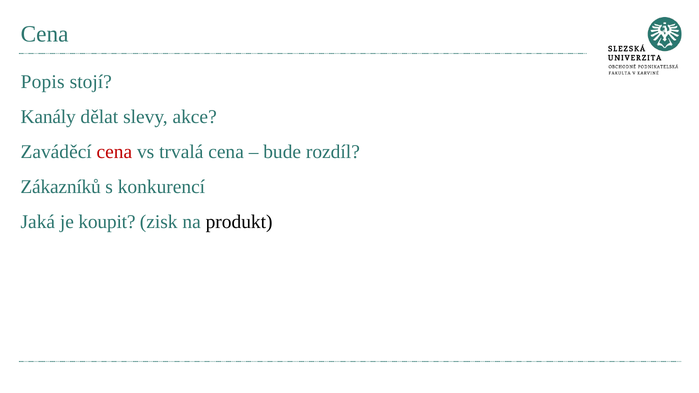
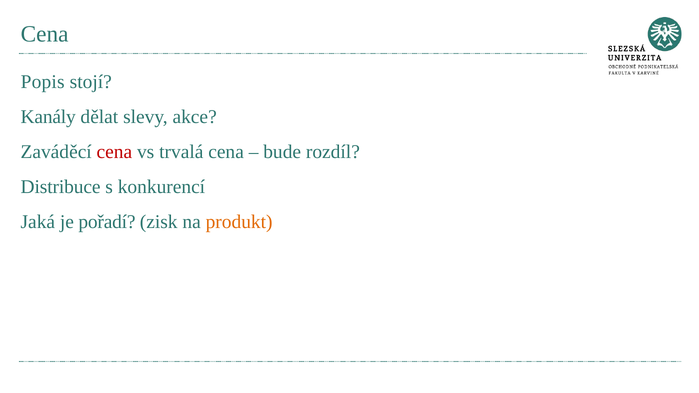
Zákazníků: Zákazníků -> Distribuce
koupit: koupit -> pořadí
produkt colour: black -> orange
